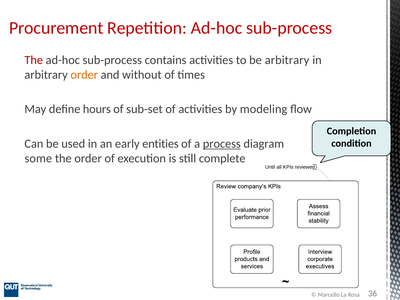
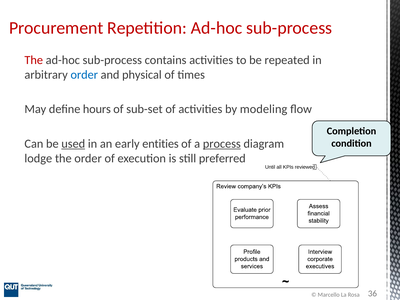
be arbitrary: arbitrary -> repeated
order at (84, 75) colour: orange -> blue
without: without -> physical
used underline: none -> present
some: some -> lodge
complete: complete -> preferred
